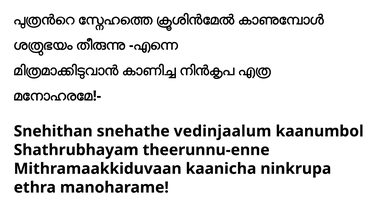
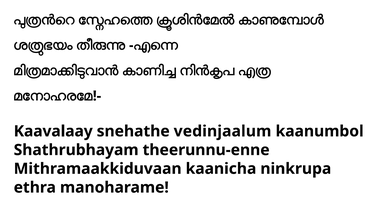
Snehithan: Snehithan -> Kaavalaay
